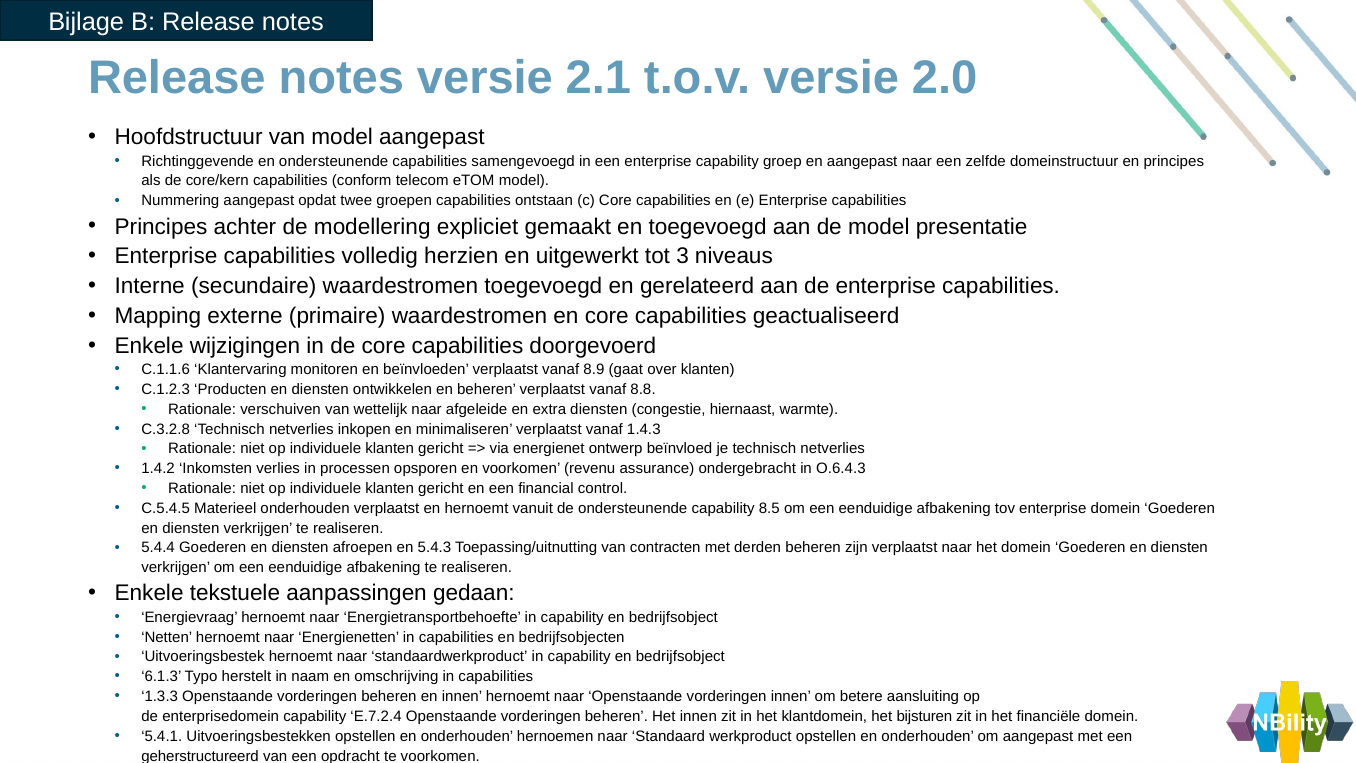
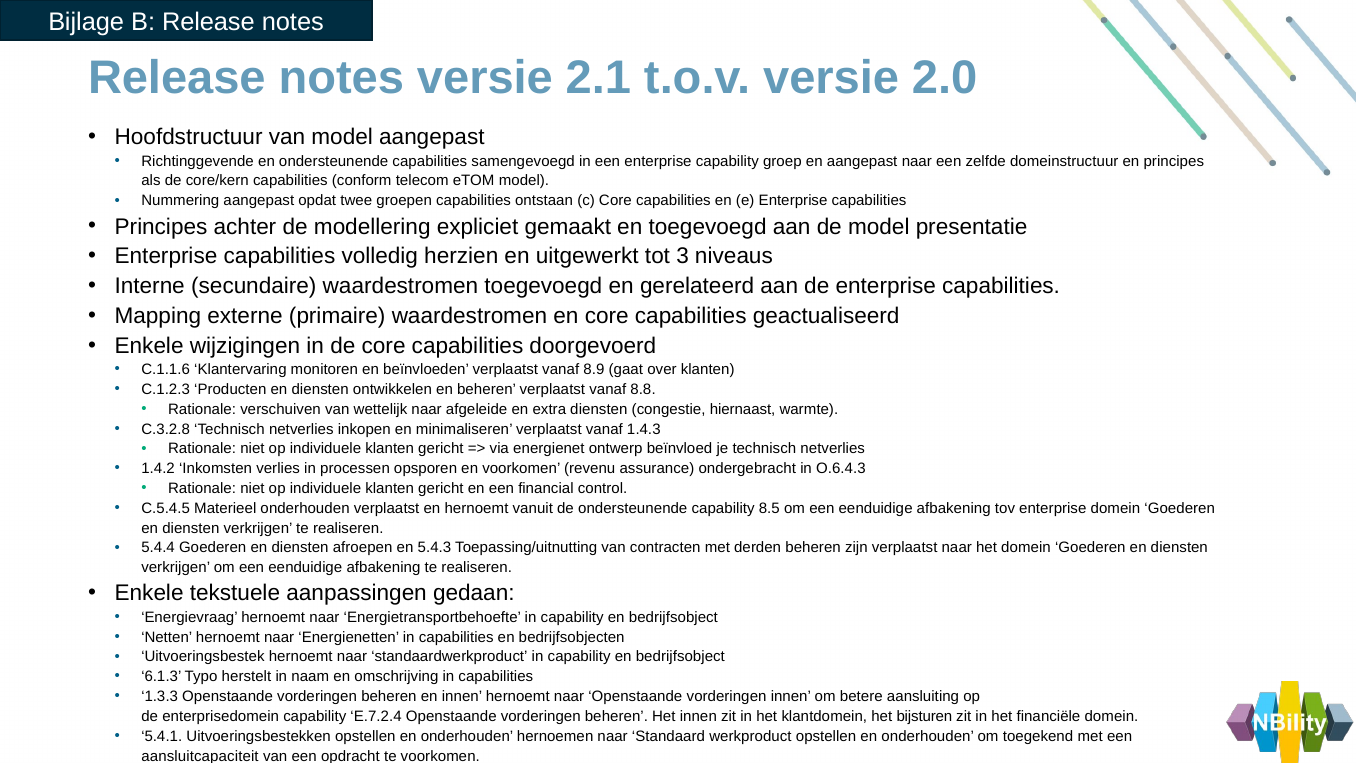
om aangepast: aangepast -> toegekend
geherstructureerd: geherstructureerd -> aansluitcapaciteit
